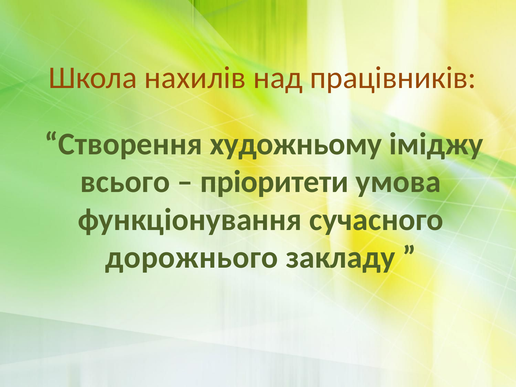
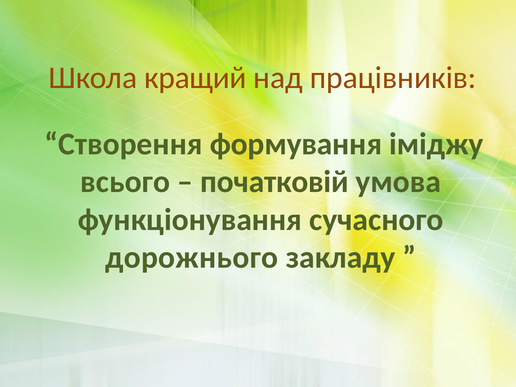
нахилів: нахилів -> кращий
художньому: художньому -> формування
пріоритети: пріоритети -> початковій
